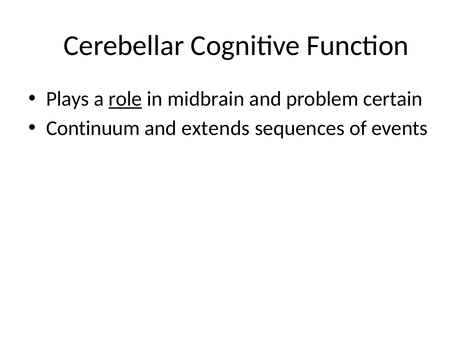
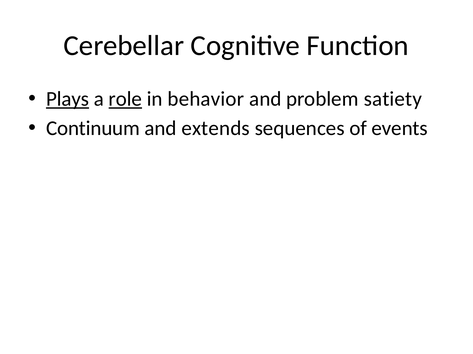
Plays underline: none -> present
midbrain: midbrain -> behavior
certain: certain -> satiety
